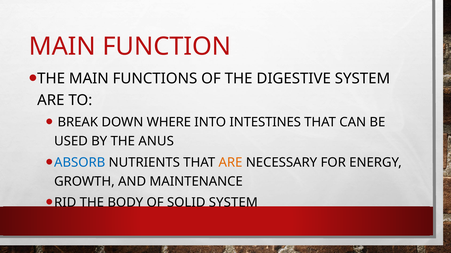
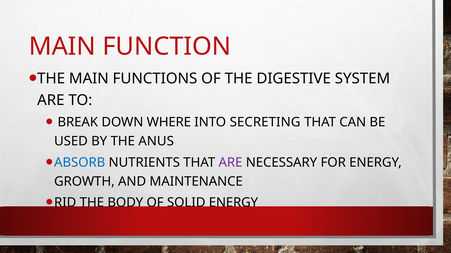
INTESTINES: INTESTINES -> SECRETING
ARE at (231, 163) colour: orange -> purple
SOLID SYSTEM: SYSTEM -> ENERGY
